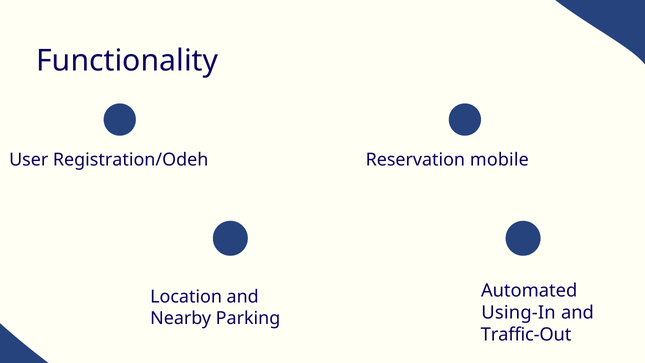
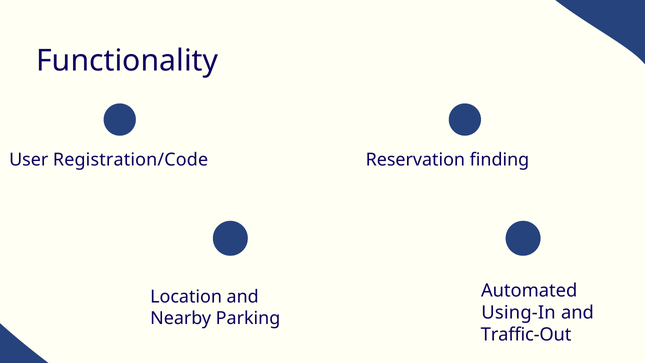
Registration/Odeh: Registration/Odeh -> Registration/Code
mobile: mobile -> finding
